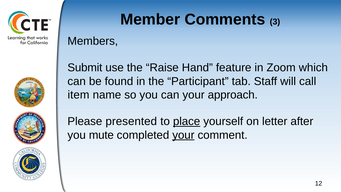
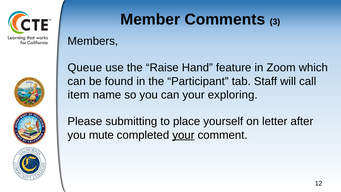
Submit: Submit -> Queue
approach: approach -> exploring
presented: presented -> submitting
place underline: present -> none
